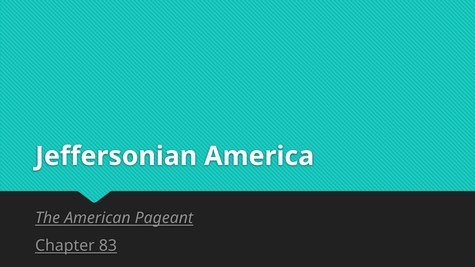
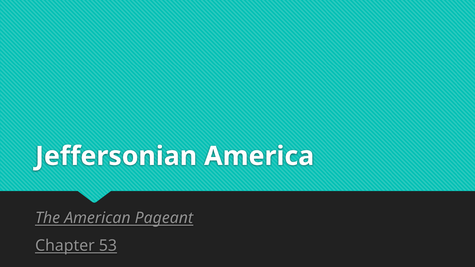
83: 83 -> 53
